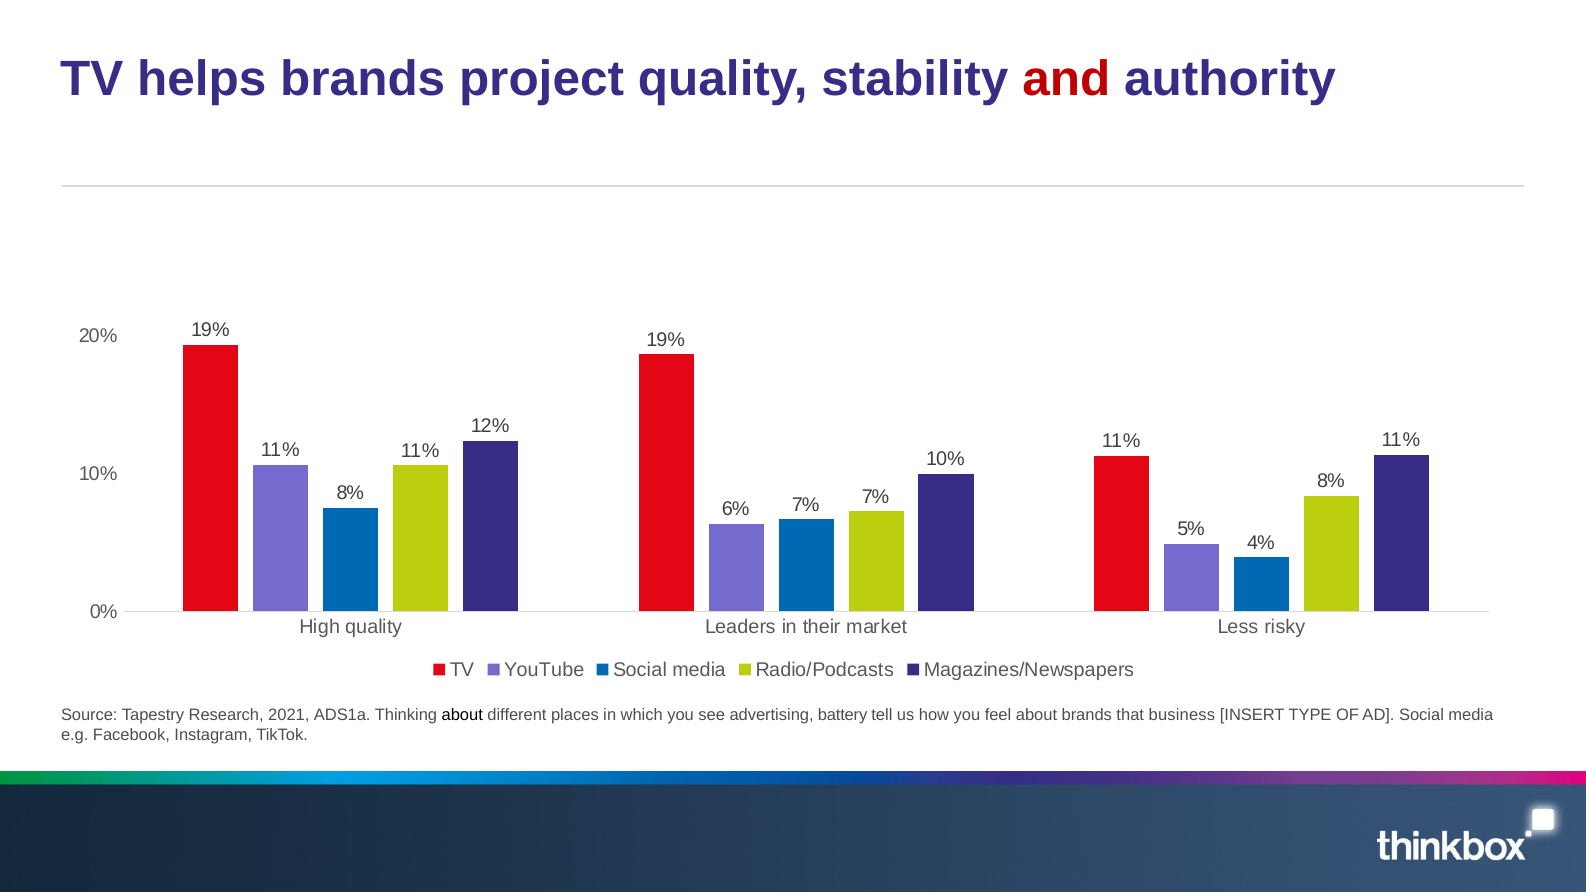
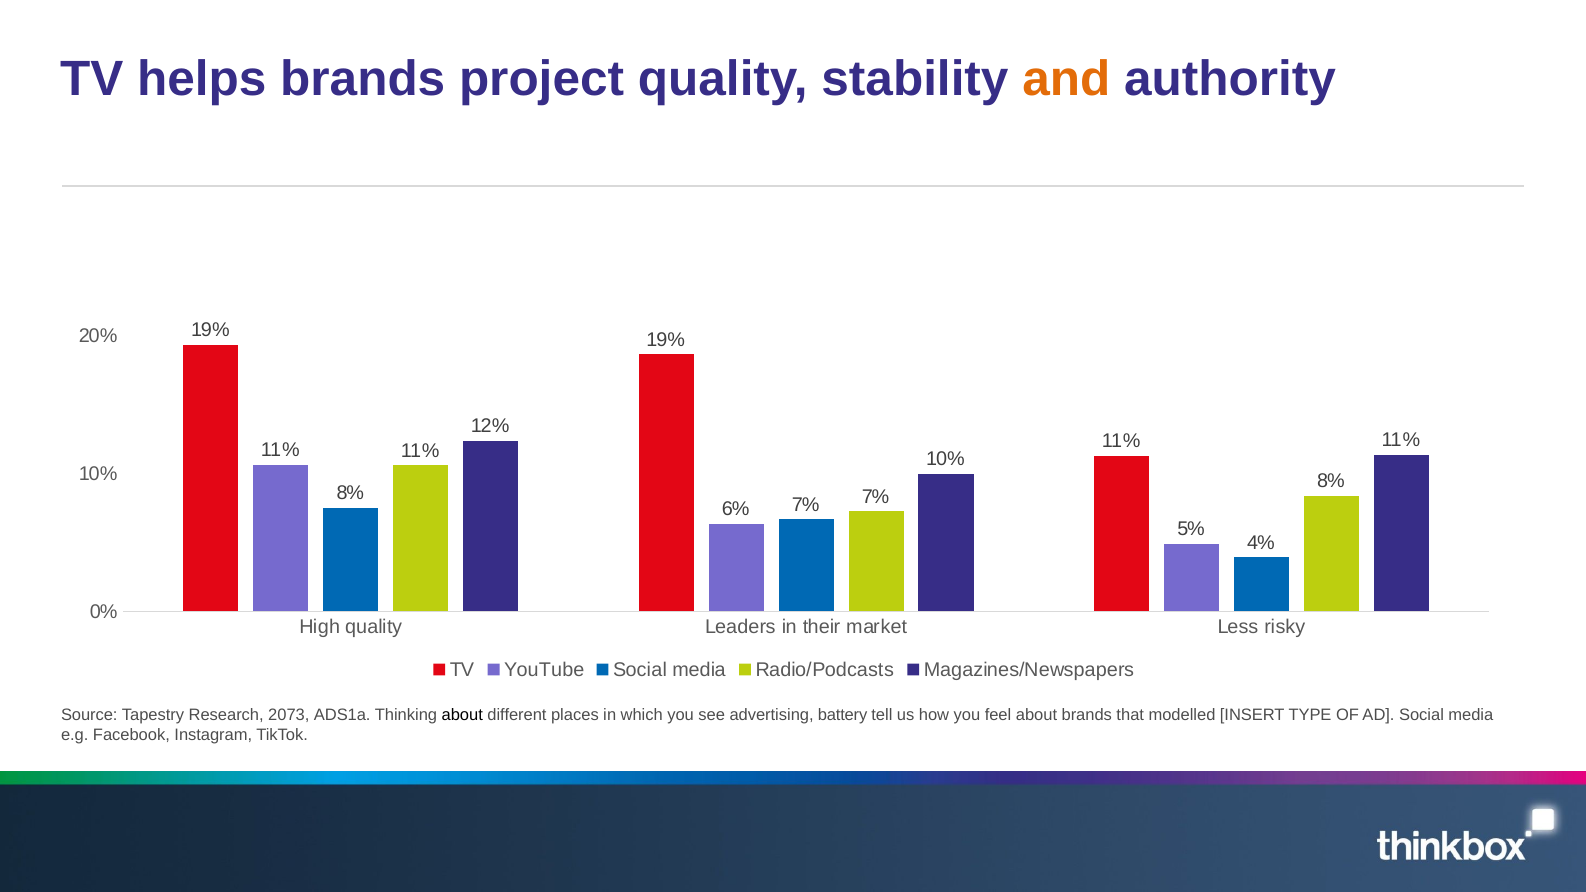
and colour: red -> orange
2021: 2021 -> 2073
business: business -> modelled
